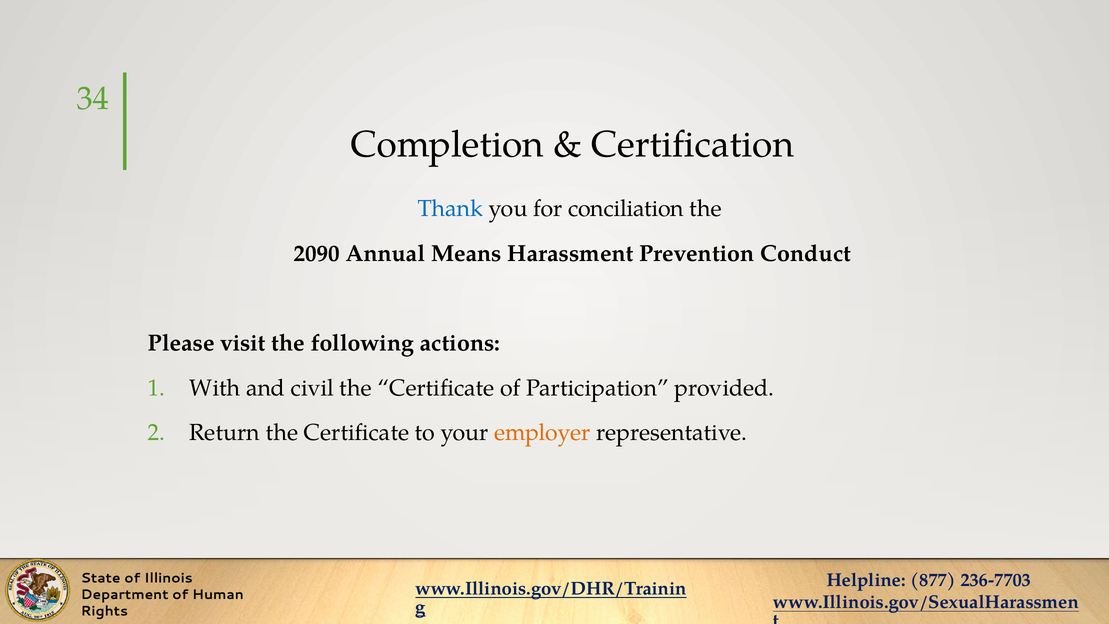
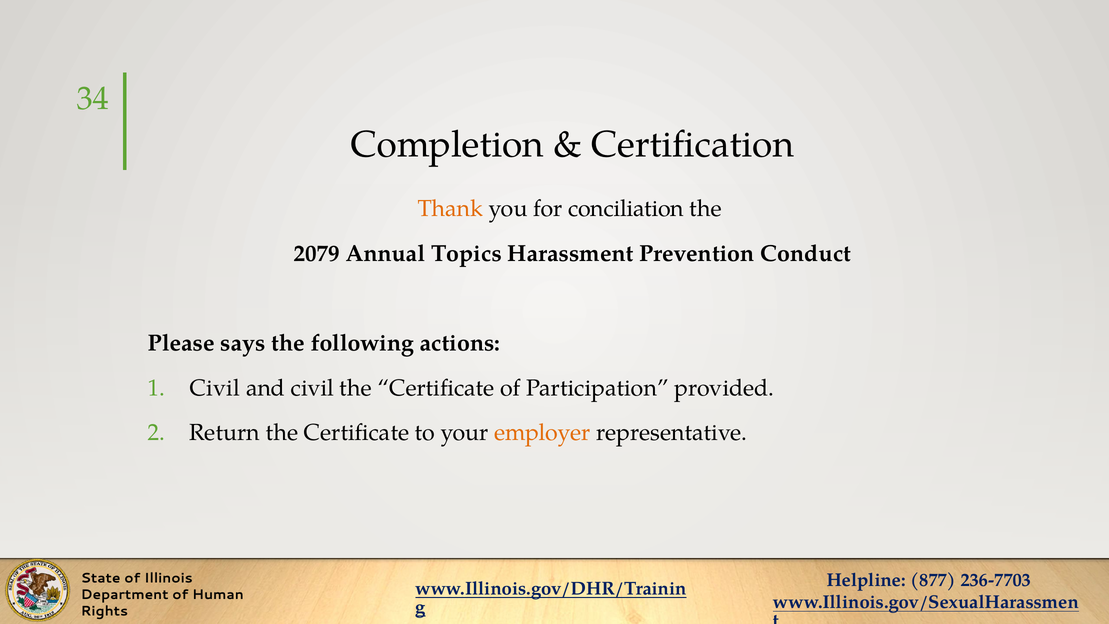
Thank colour: blue -> orange
2090: 2090 -> 2079
Means: Means -> Topics
visit: visit -> says
With at (215, 388): With -> Civil
